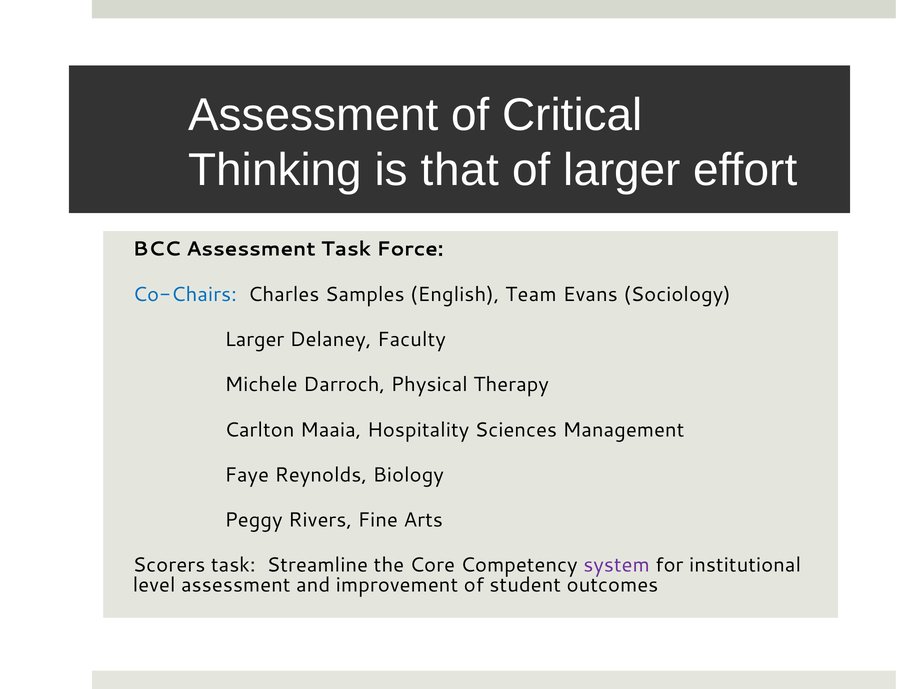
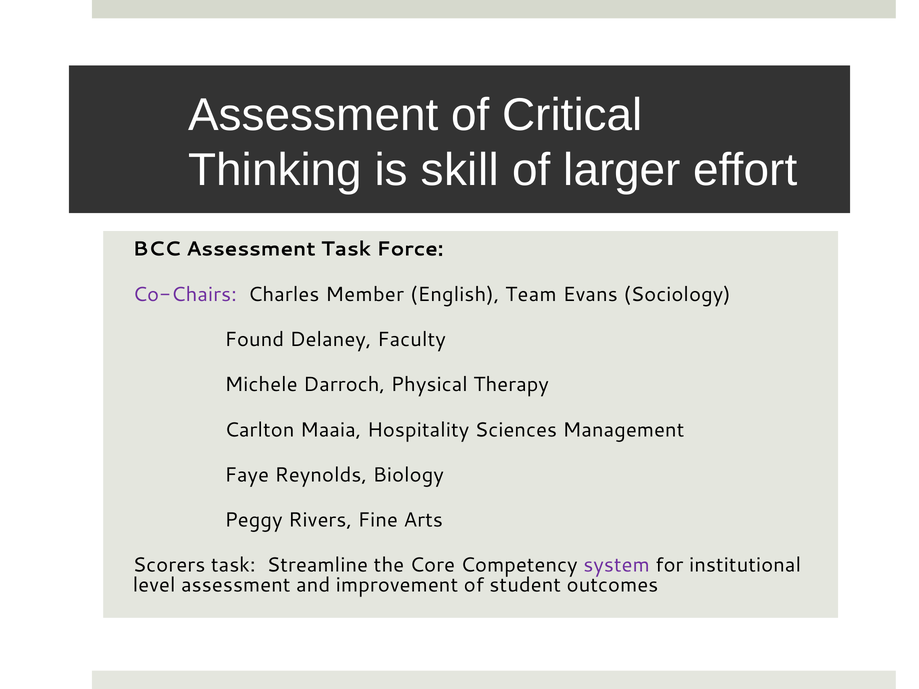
that: that -> skill
Co-Chairs colour: blue -> purple
Samples: Samples -> Member
Larger at (254, 340): Larger -> Found
